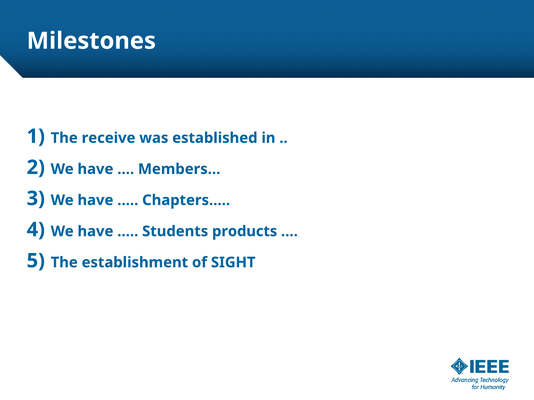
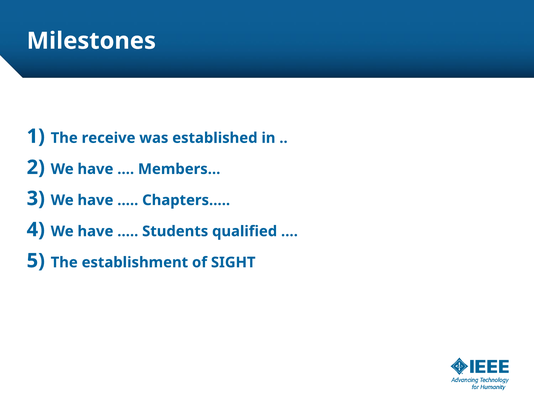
products: products -> qualified
